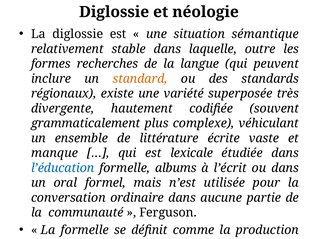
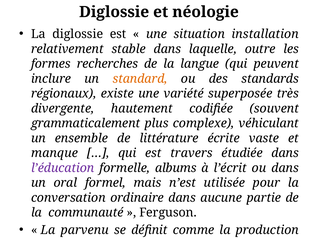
sémantique: sémantique -> installation
lexicale: lexicale -> travers
l’éducation colour: blue -> purple
La formelle: formelle -> parvenu
